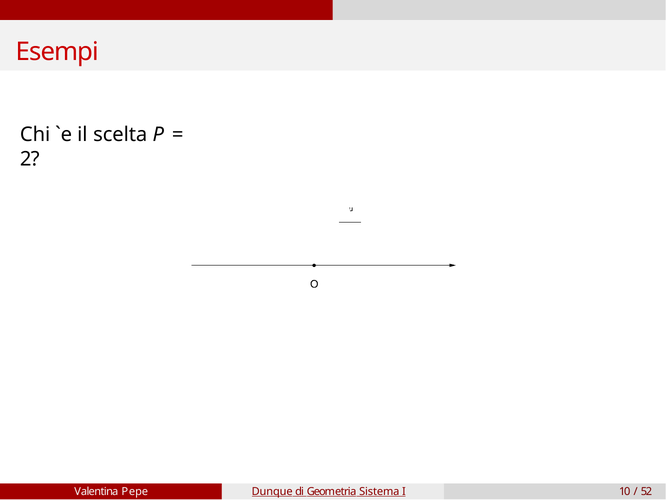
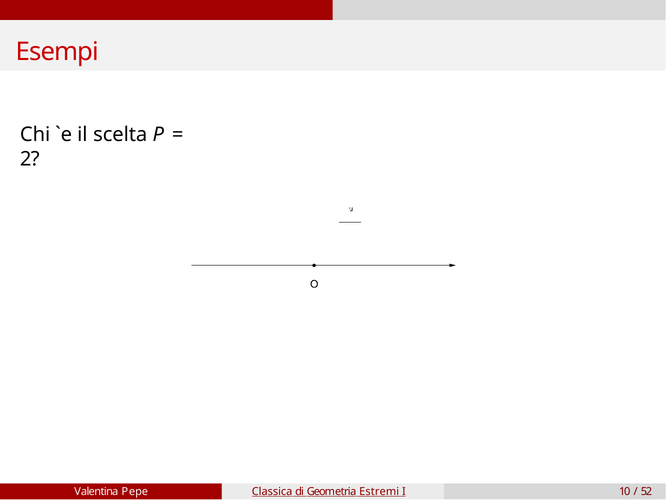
Dunque: Dunque -> Classica
Sistema: Sistema -> Estremi
